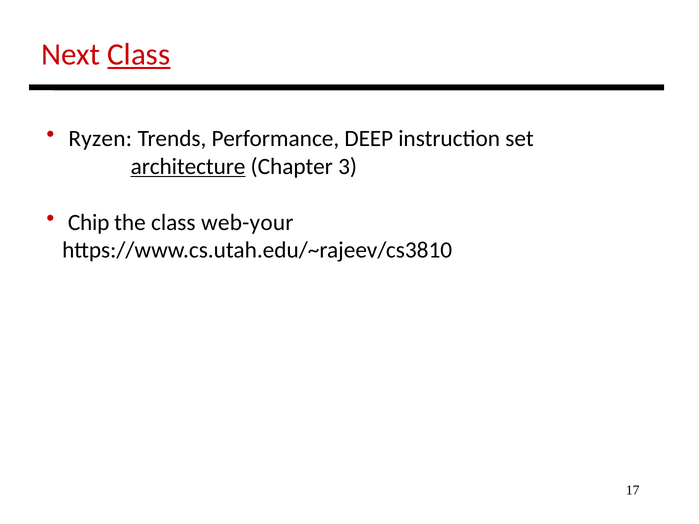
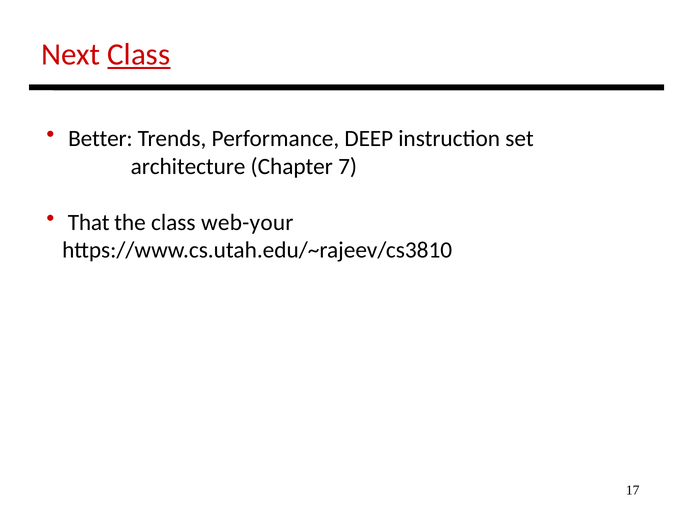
Ryzen: Ryzen -> Better
architecture underline: present -> none
3: 3 -> 7
Chip: Chip -> That
